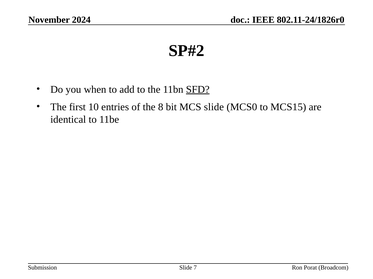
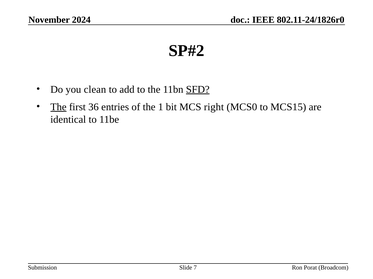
when: when -> clean
The at (58, 107) underline: none -> present
10: 10 -> 36
8: 8 -> 1
MCS slide: slide -> right
